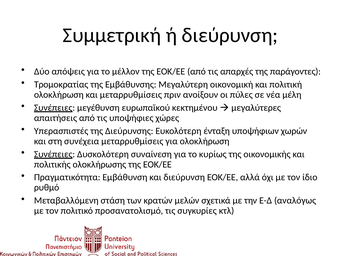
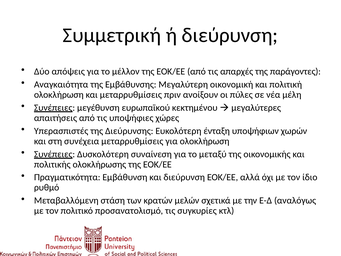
Τρομοκρατίας: Τρομοκρατίας -> Αναγκαιότητα
κυρίως: κυρίως -> μεταξύ
